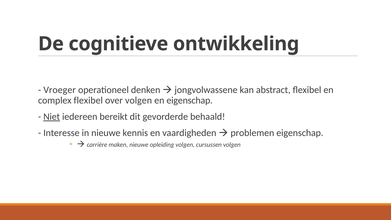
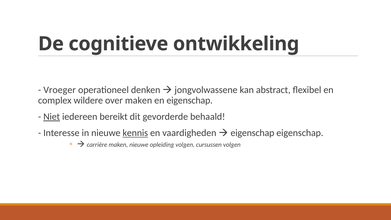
complex flexibel: flexibel -> wildere
over volgen: volgen -> maken
kennis underline: none -> present
problemen at (252, 133): problemen -> eigenschap
